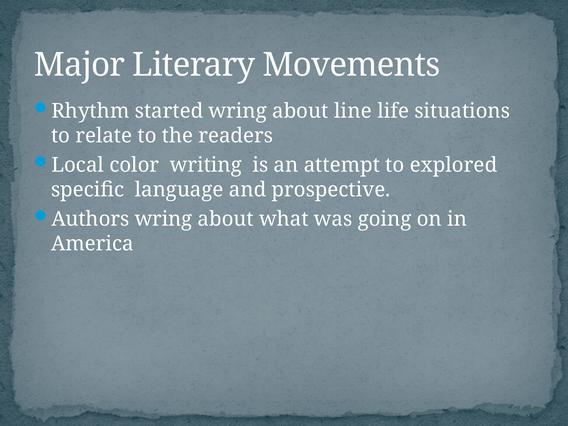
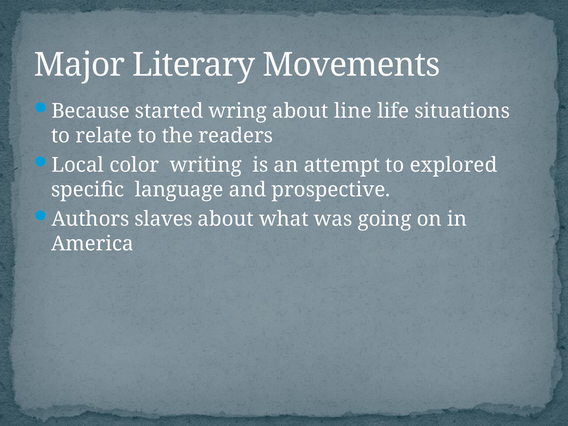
Rhythm: Rhythm -> Because
Authors wring: wring -> slaves
